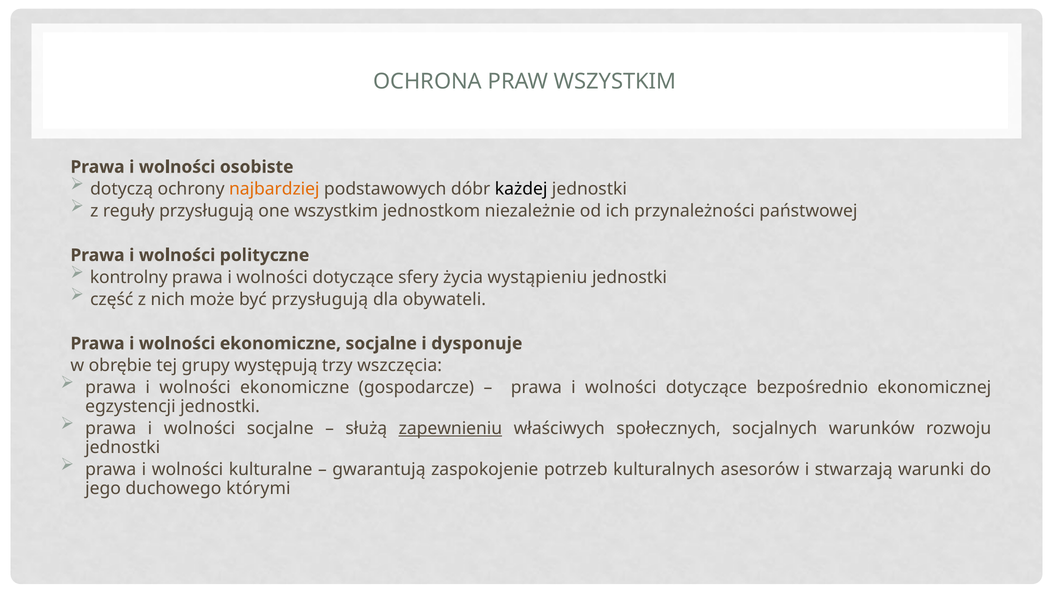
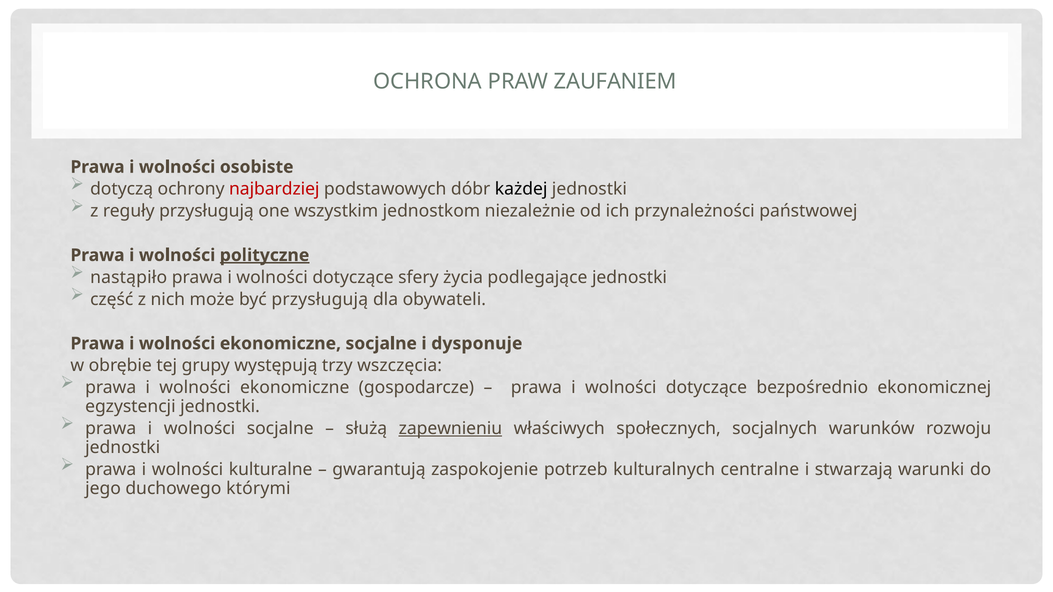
PRAW WSZYSTKIM: WSZYSTKIM -> ZAUFANIEM
najbardziej colour: orange -> red
polityczne underline: none -> present
kontrolny: kontrolny -> nastąpiło
wystąpieniu: wystąpieniu -> podlegające
asesorów: asesorów -> centralne
